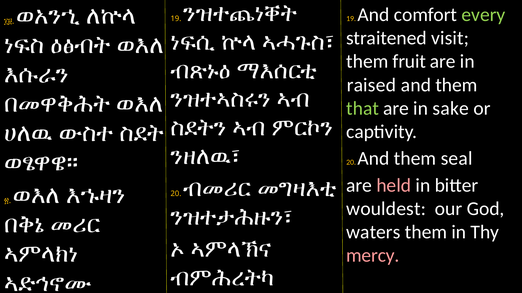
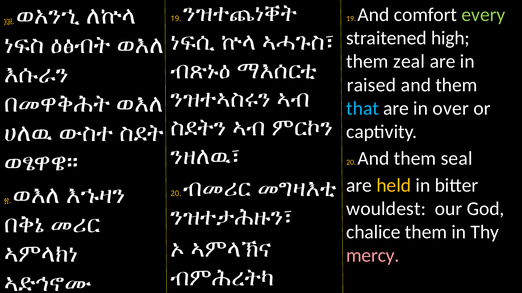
visit: visit -> high
fruit: fruit -> zeal
that colour: light green -> light blue
sake: sake -> over
held colour: pink -> yellow
waters: waters -> chalice
